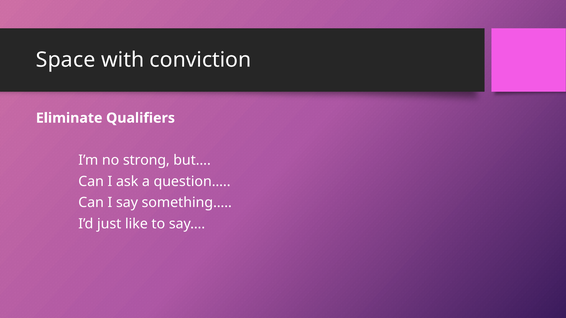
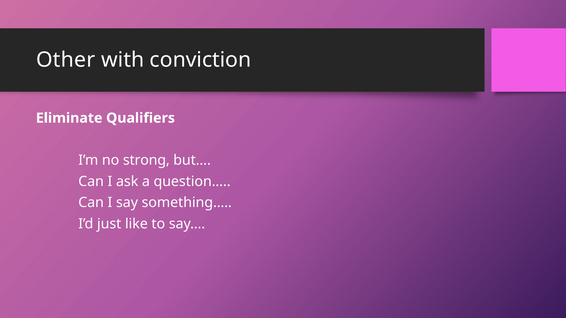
Space: Space -> Other
